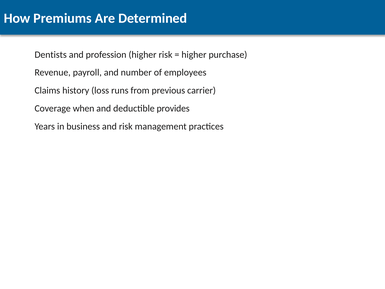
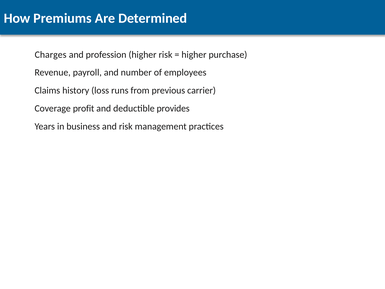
Dentists: Dentists -> Charges
when: when -> profit
